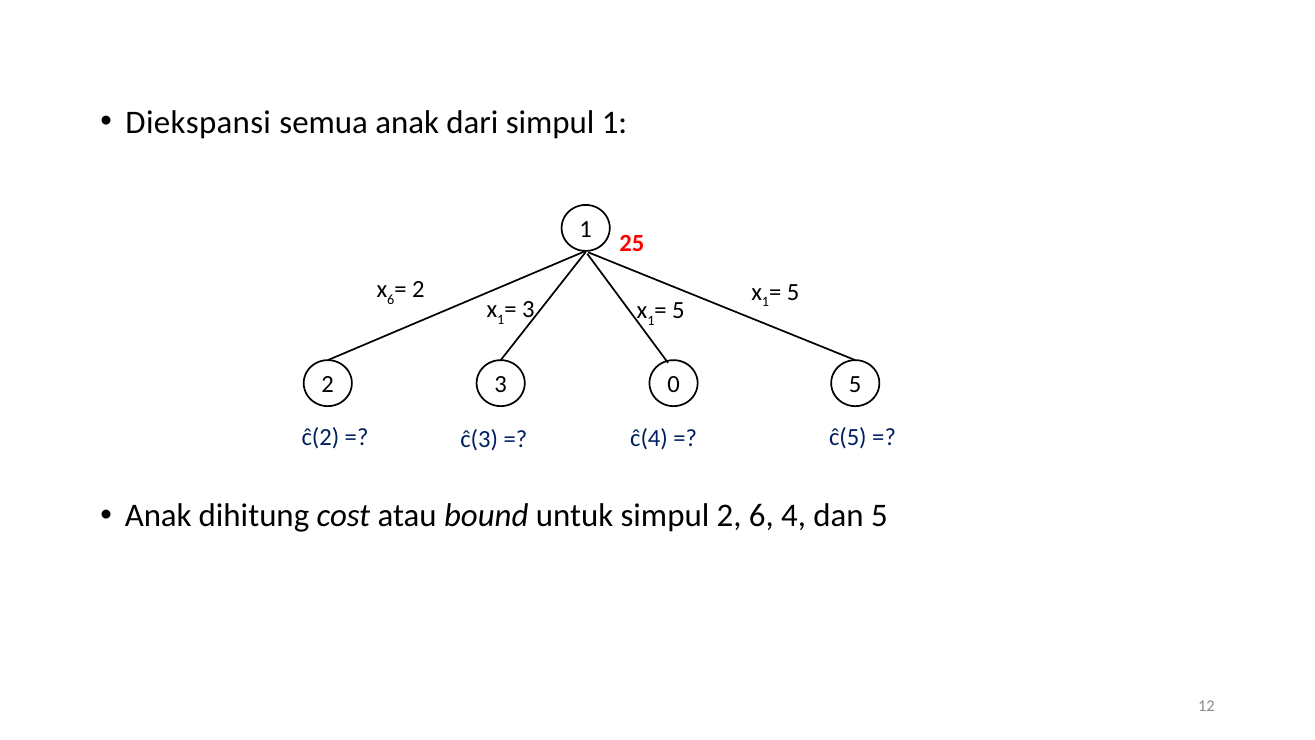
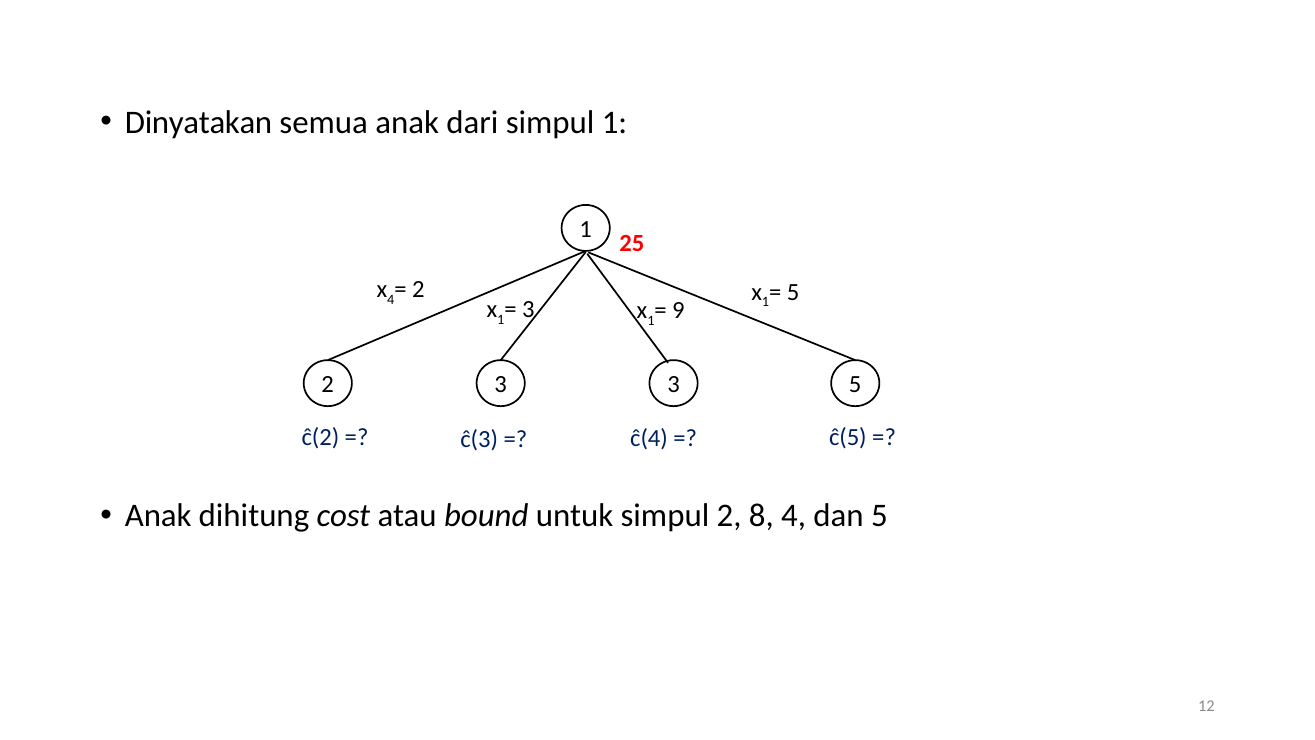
Diekspansi: Diekspansi -> Dinyatakan
6 at (391, 299): 6 -> 4
5 at (678, 311): 5 -> 9
3 0: 0 -> 3
2 6: 6 -> 8
